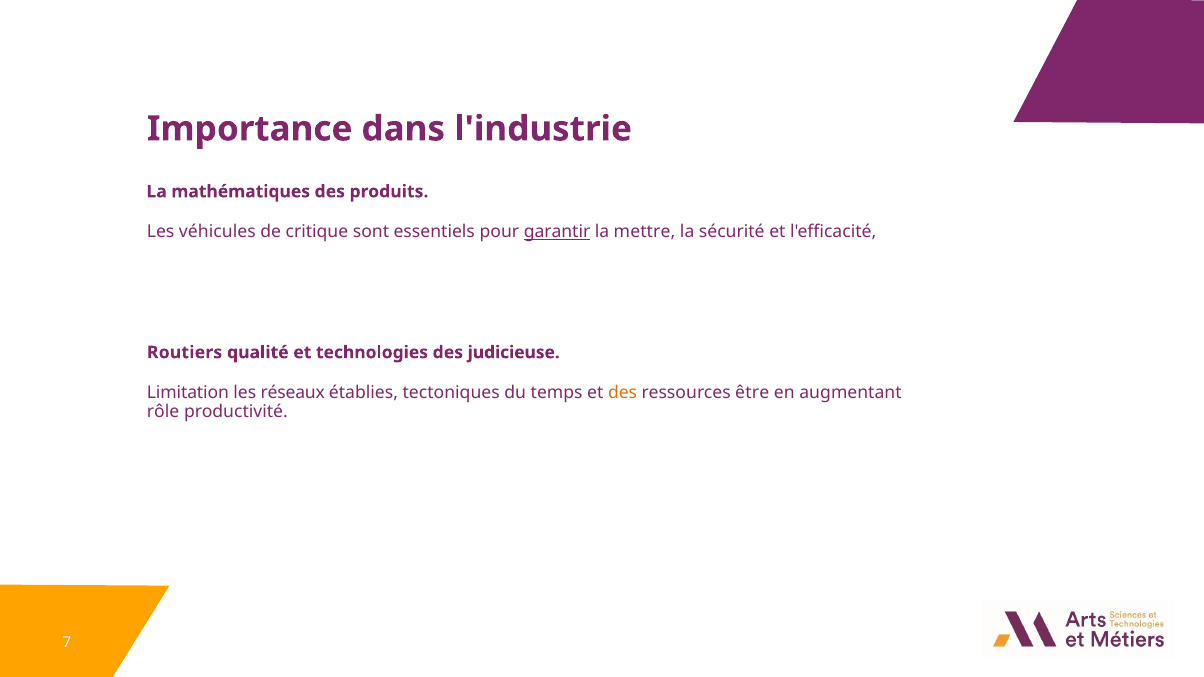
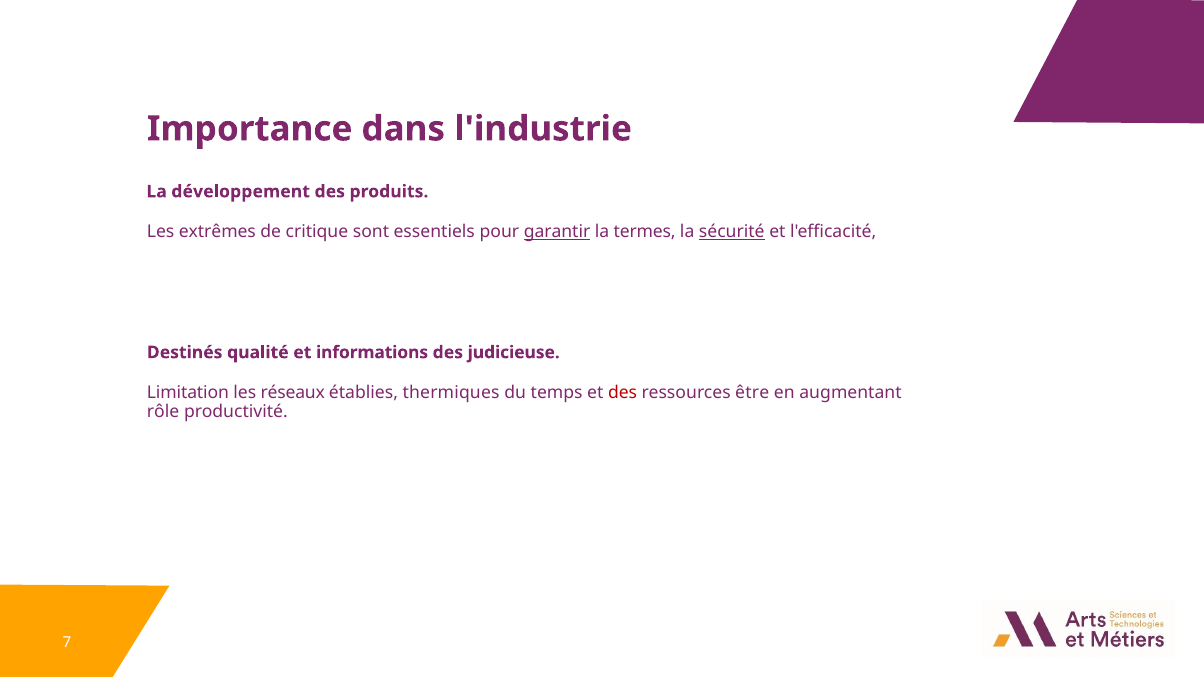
mathématiques: mathématiques -> développement
véhicules: véhicules -> extrêmes
mettre: mettre -> termes
sécurité underline: none -> present
Routiers: Routiers -> Destinés
technologies: technologies -> informations
tectoniques: tectoniques -> thermiques
des at (623, 393) colour: orange -> red
